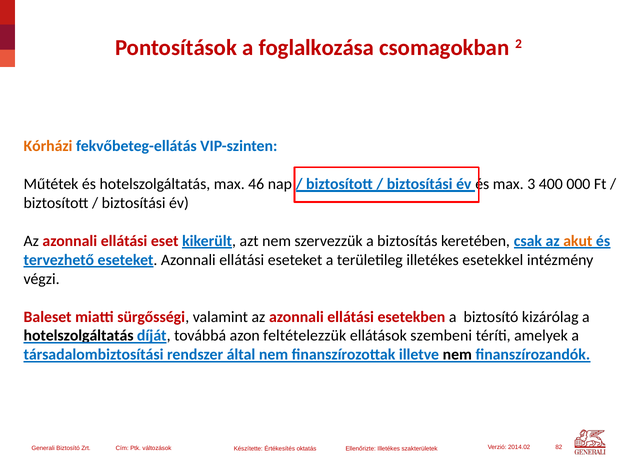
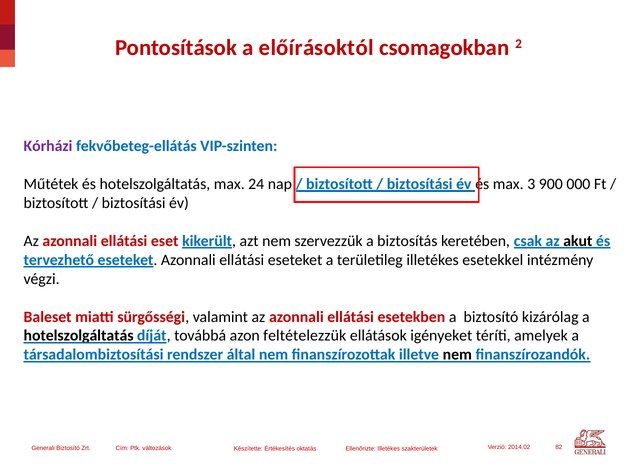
foglalkozása: foglalkozása -> előírásoktól
Kórházi colour: orange -> purple
46: 46 -> 24
400: 400 -> 900
akut colour: orange -> black
szembeni: szembeni -> igényeket
